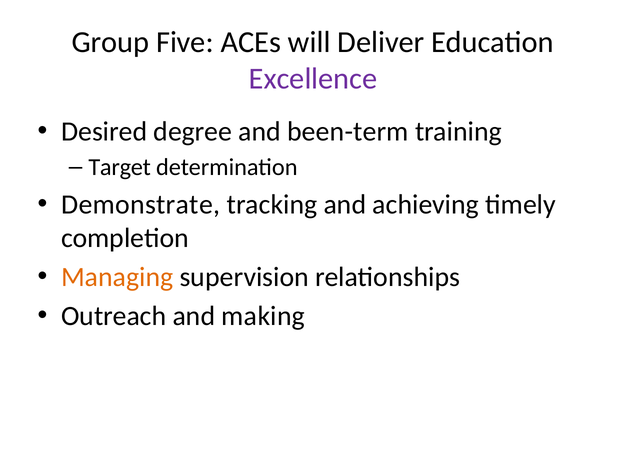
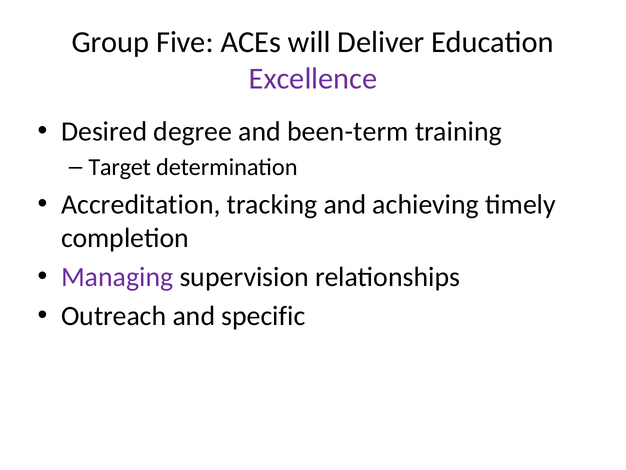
Demonstrate: Demonstrate -> Accreditation
Managing colour: orange -> purple
making: making -> specific
